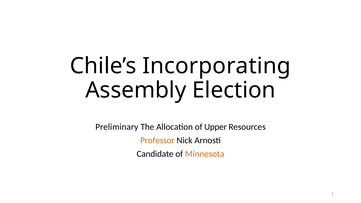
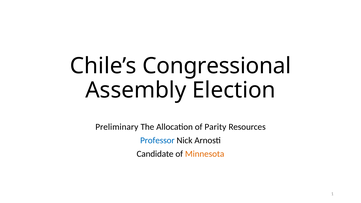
Incorporating: Incorporating -> Congressional
Upper: Upper -> Parity
Professor colour: orange -> blue
